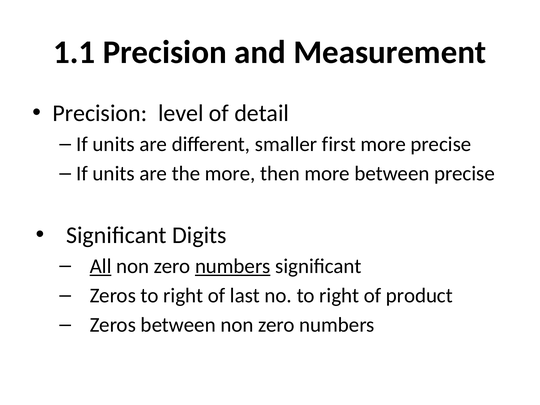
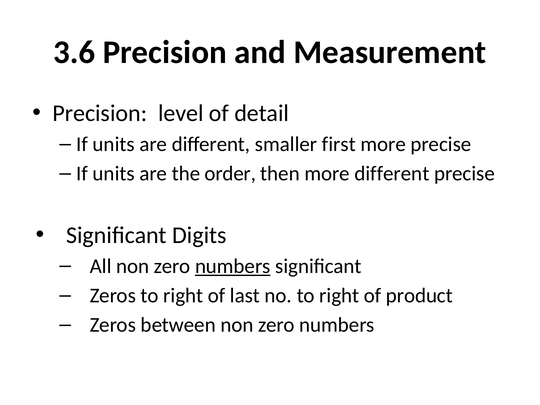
1.1: 1.1 -> 3.6
the more: more -> order
more between: between -> different
All underline: present -> none
